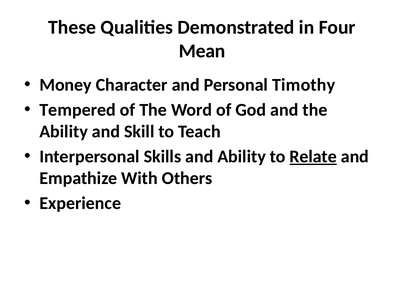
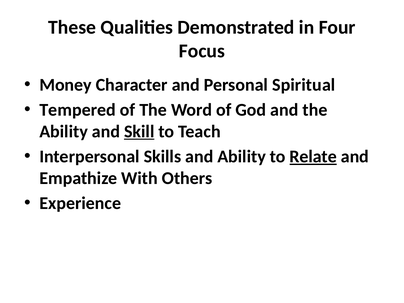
Mean: Mean -> Focus
Timothy: Timothy -> Spiritual
Skill underline: none -> present
